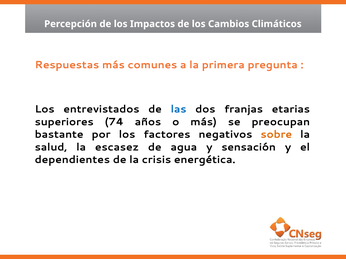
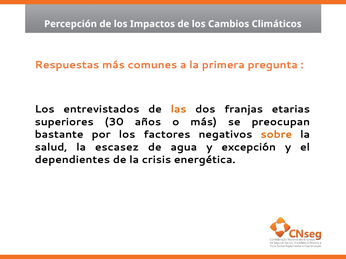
las colour: blue -> orange
74: 74 -> 30
sensación: sensación -> excepción
